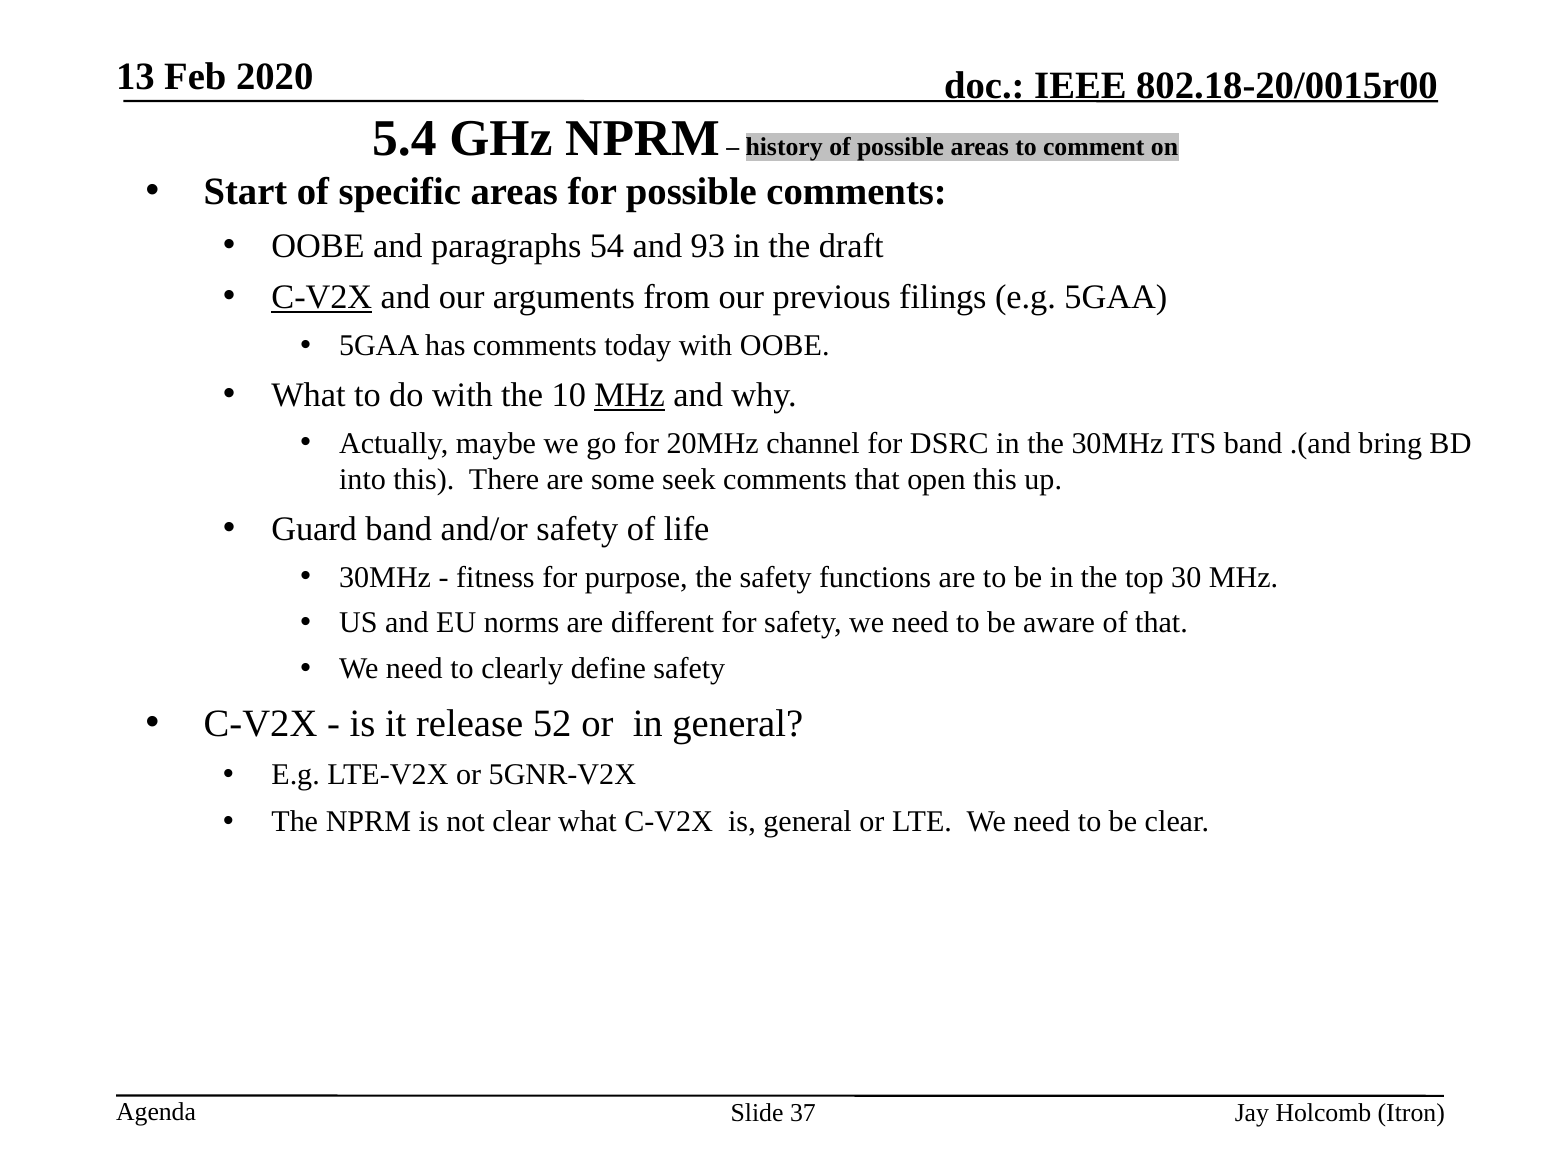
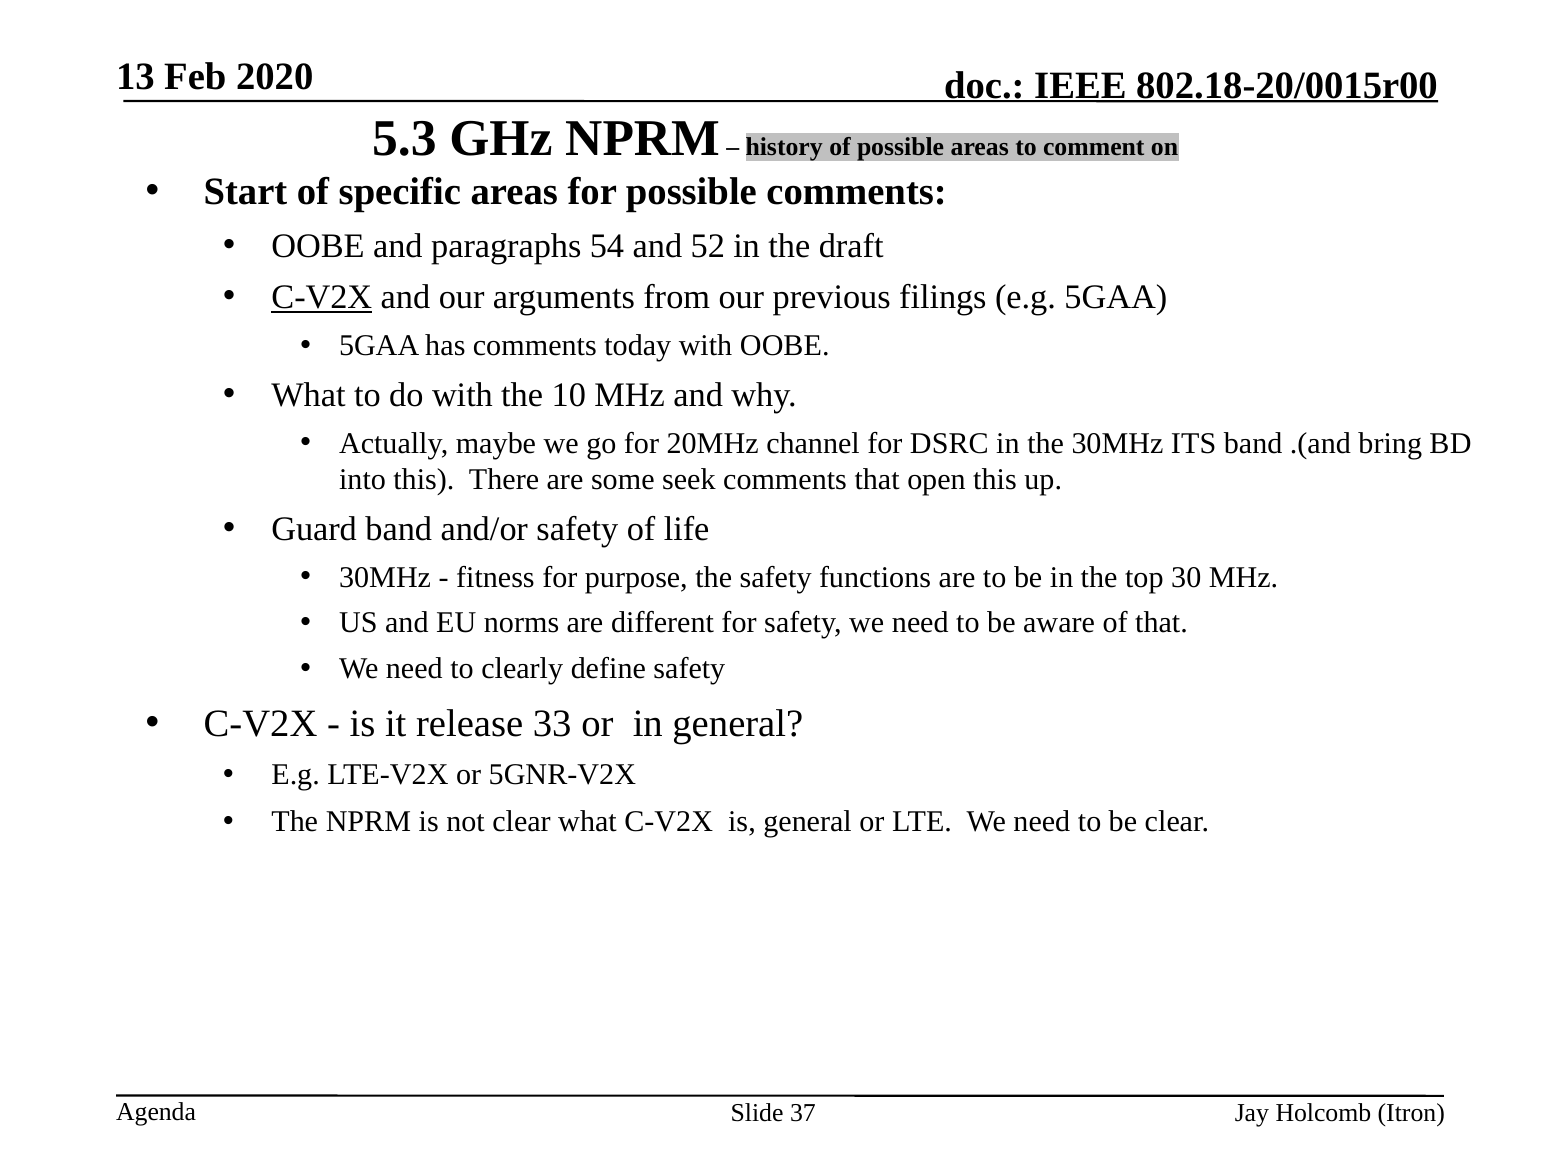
5.4: 5.4 -> 5.3
93: 93 -> 52
MHz at (630, 395) underline: present -> none
52: 52 -> 33
